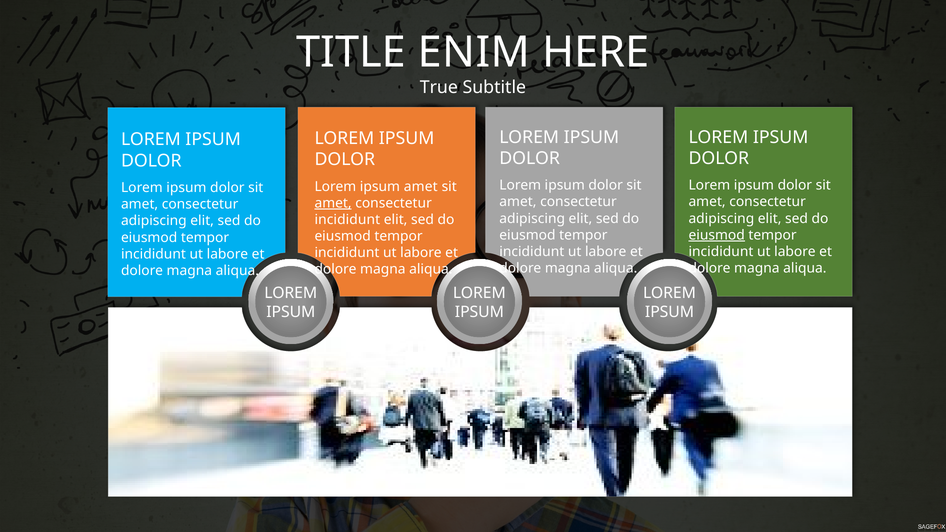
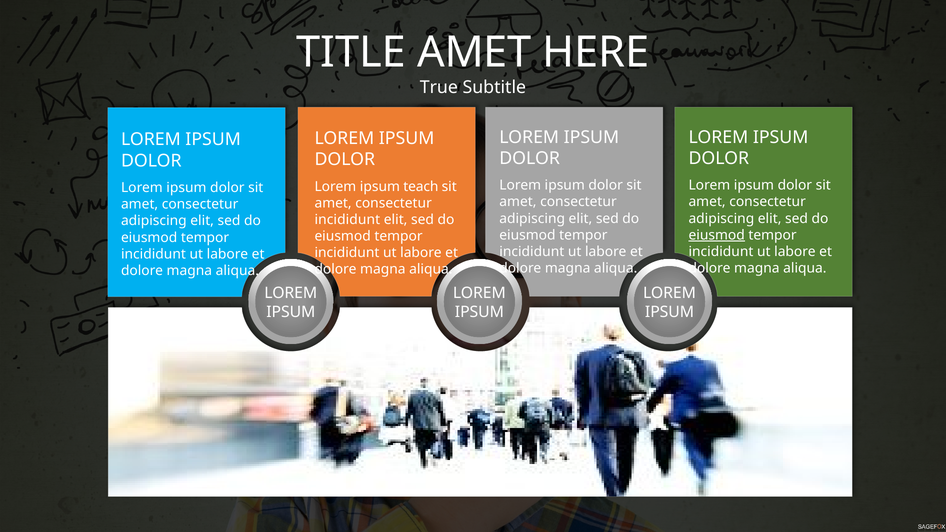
TITLE ENIM: ENIM -> AMET
ipsum amet: amet -> teach
amet at (333, 203) underline: present -> none
